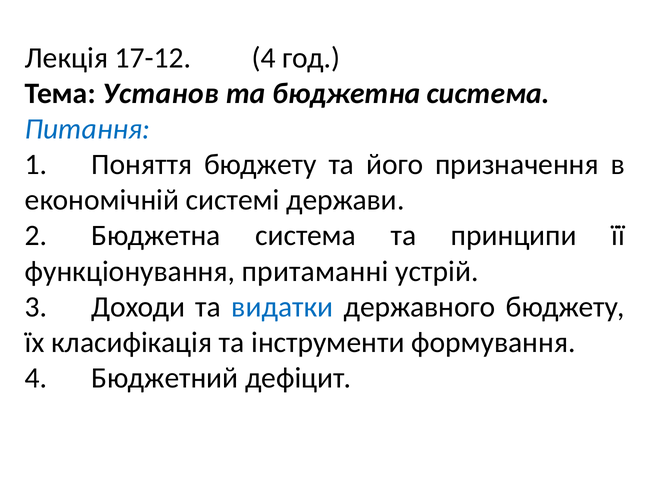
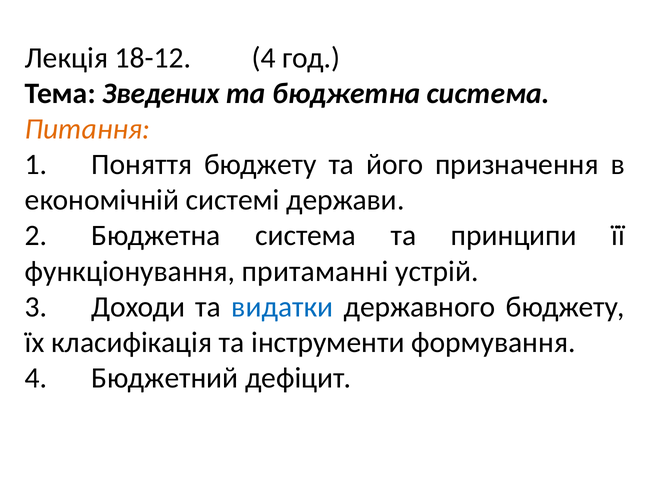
17-12: 17-12 -> 18-12
Установ: Установ -> Зведених
Питання colour: blue -> orange
